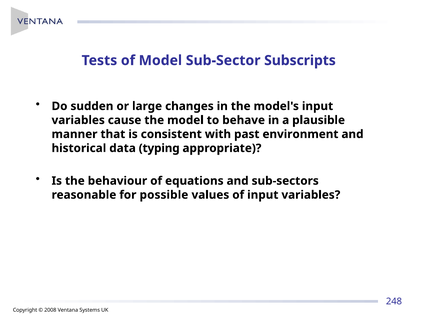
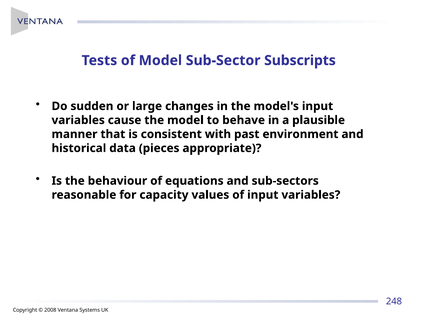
typing: typing -> pieces
possible: possible -> capacity
